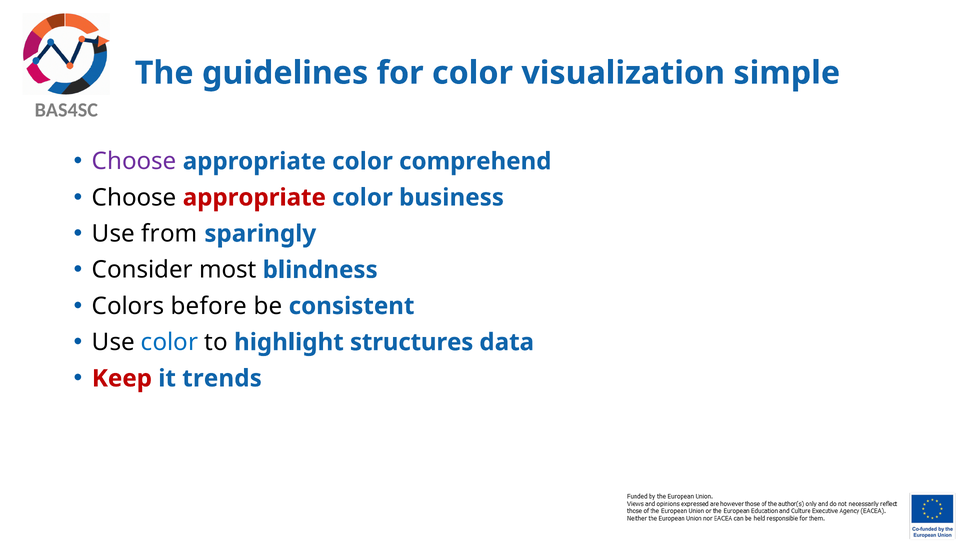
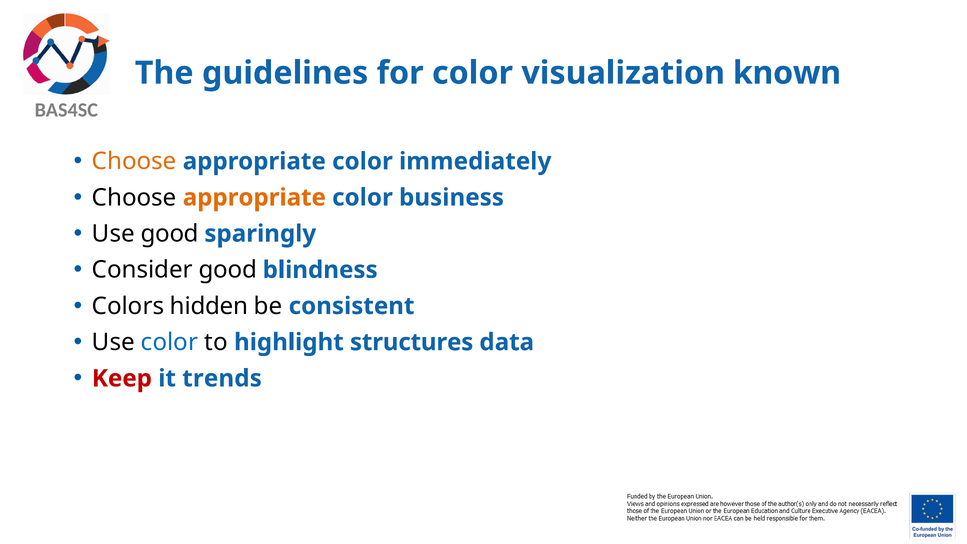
simple: simple -> known
Choose at (134, 161) colour: purple -> orange
comprehend: comprehend -> immediately
appropriate at (254, 198) colour: red -> orange
Use from: from -> good
Consider most: most -> good
before: before -> hidden
